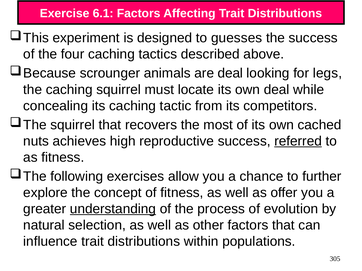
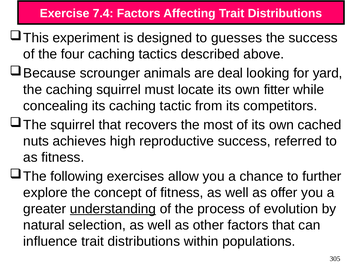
6.1: 6.1 -> 7.4
legs: legs -> yard
own deal: deal -> fitter
referred underline: present -> none
